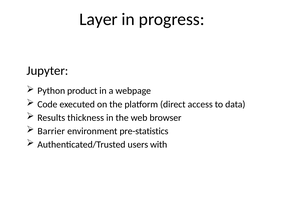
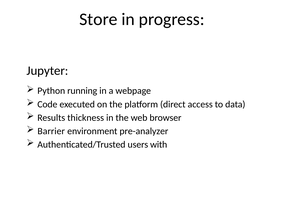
Layer: Layer -> Store
product: product -> running
pre-statistics: pre-statistics -> pre-analyzer
